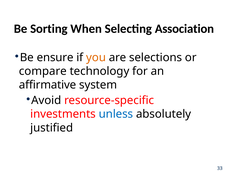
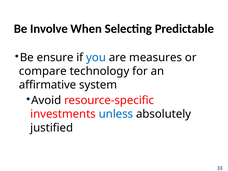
Sorting: Sorting -> Involve
Association: Association -> Predictable
you colour: orange -> blue
selections: selections -> measures
